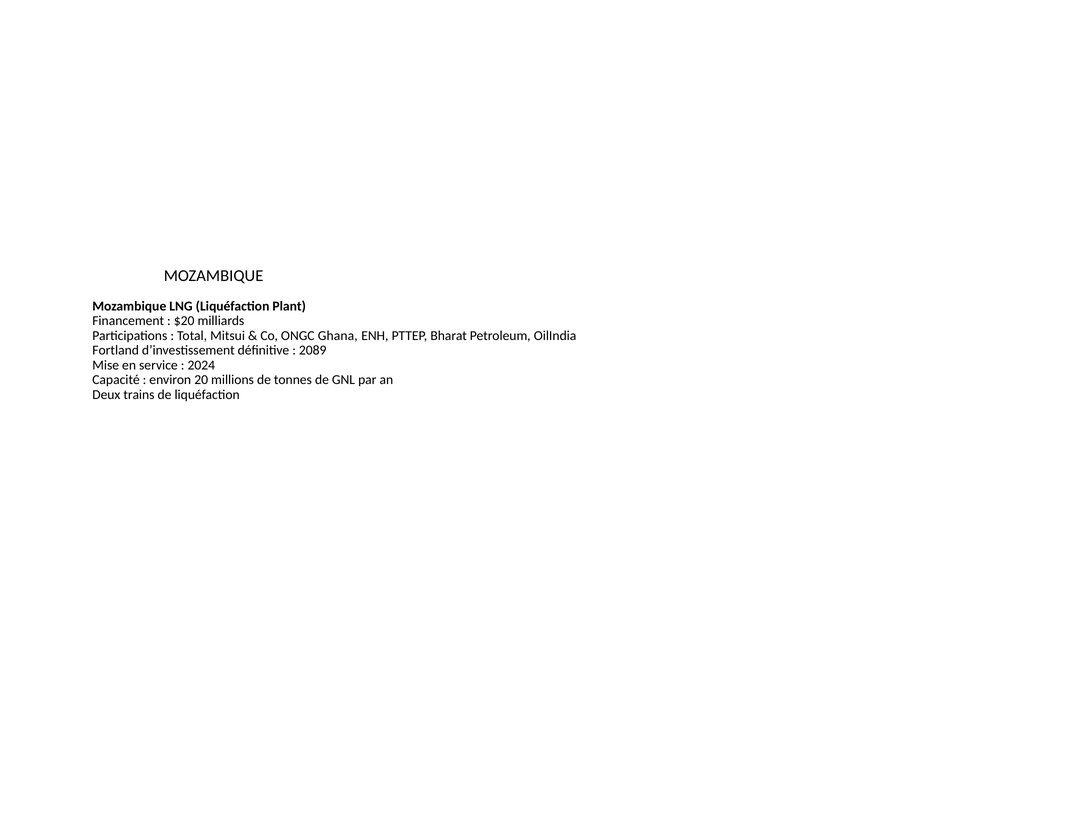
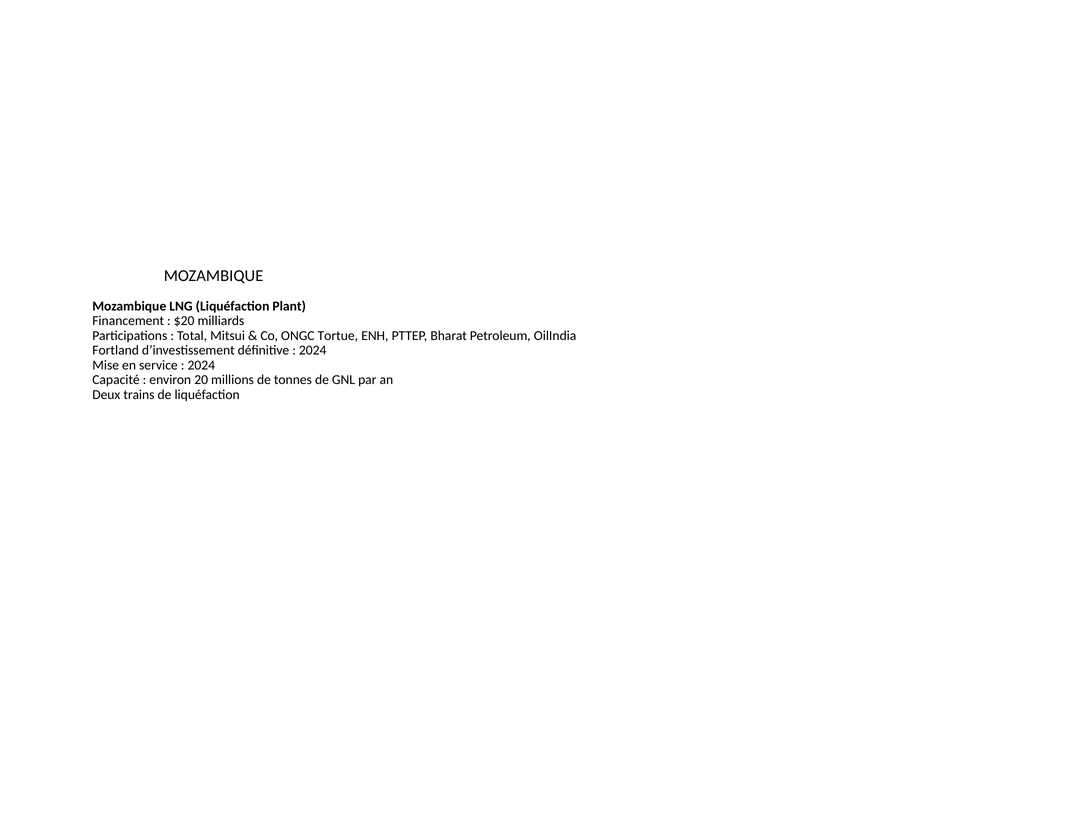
Ghana: Ghana -> Tortue
2089 at (313, 350): 2089 -> 2024
